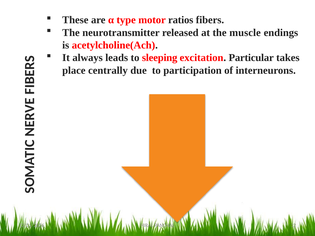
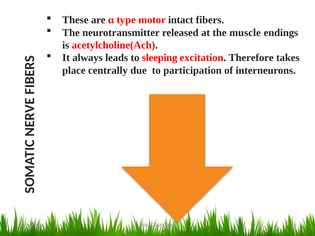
ratios: ratios -> intact
Particular: Particular -> Therefore
